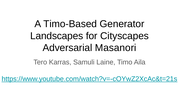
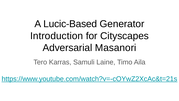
Timo-Based: Timo-Based -> Lucic-Based
Landscapes: Landscapes -> Introduction
